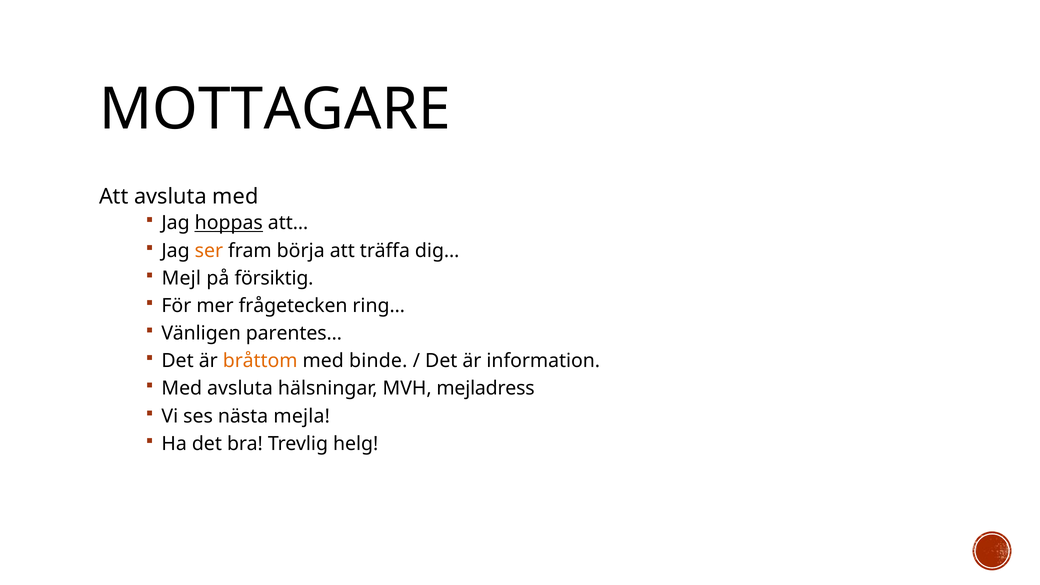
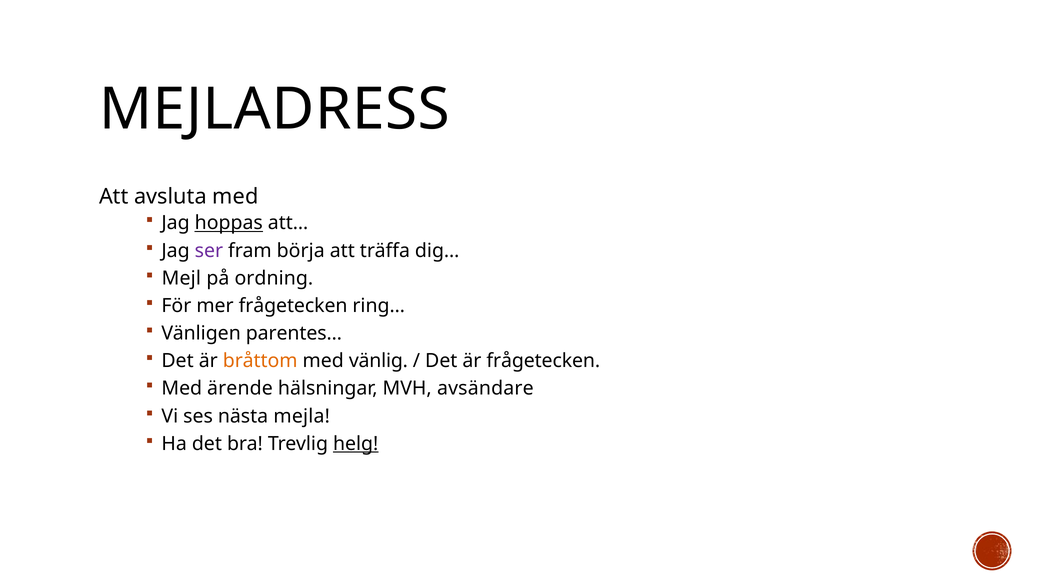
MOTTAGARE: MOTTAGARE -> MEJLADRESS
ser colour: orange -> purple
försiktig: försiktig -> ordning
binde: binde -> vänlig
är information: information -> frågetecken
Med avsluta: avsluta -> ärende
mejladress: mejladress -> avsändare
helg underline: none -> present
